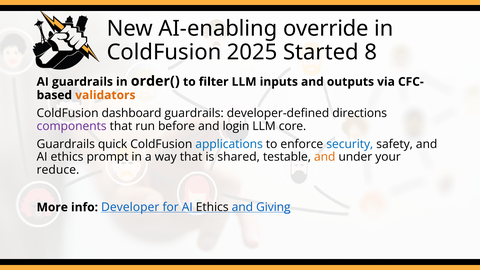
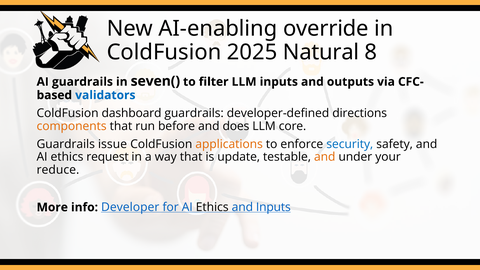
Started: Started -> Natural
order(: order( -> seven(
validators colour: orange -> blue
components colour: purple -> orange
login: login -> does
quick: quick -> issue
applications colour: blue -> orange
prompt: prompt -> request
shared: shared -> update
and Giving: Giving -> Inputs
